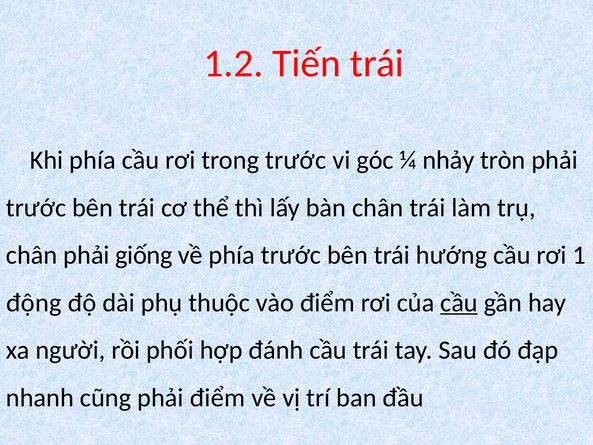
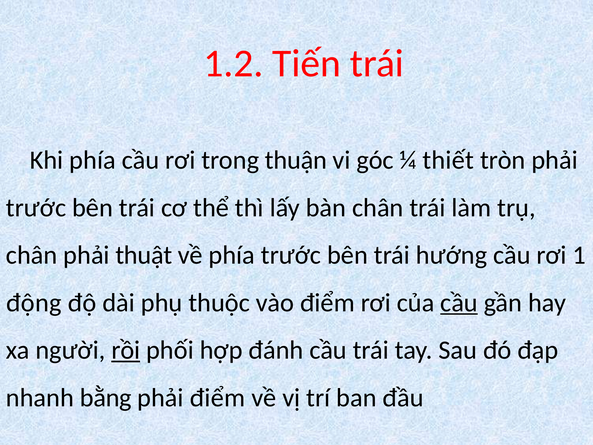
trong trước: trước -> thuận
nhảy: nhảy -> thiết
giống: giống -> thuật
rồi underline: none -> present
cũng: cũng -> bằng
